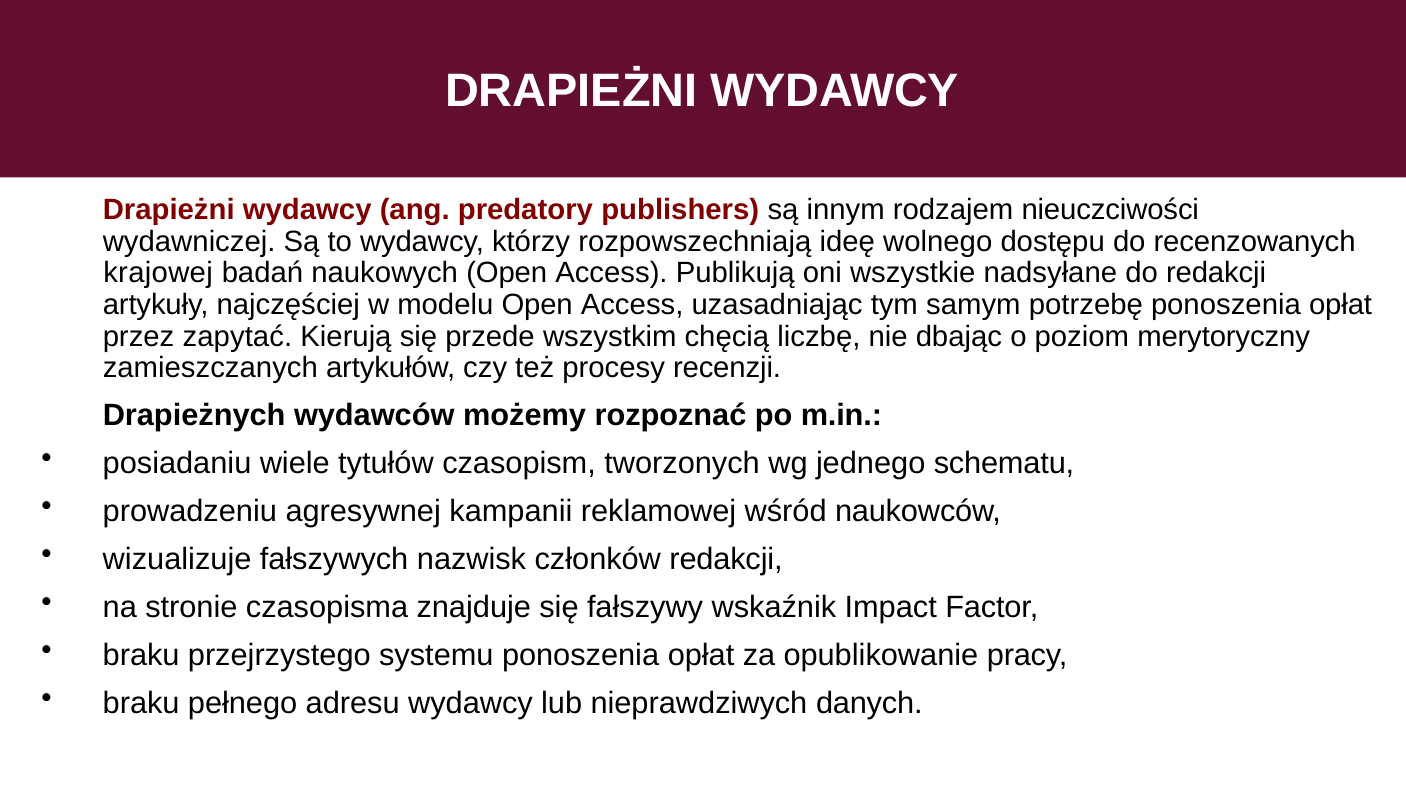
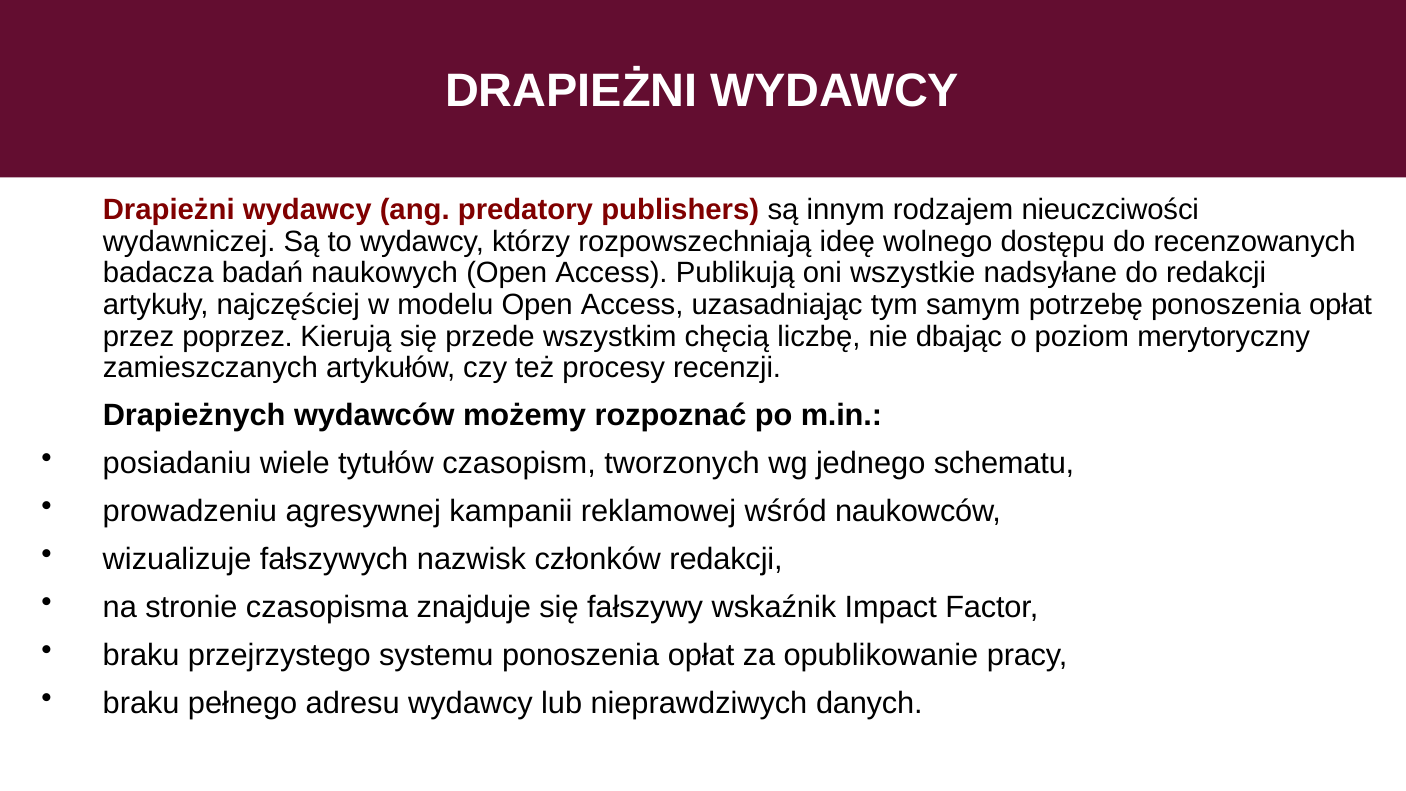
krajowej: krajowej -> badacza
zapytać: zapytać -> poprzez
